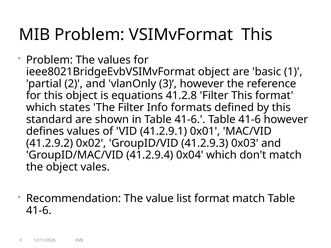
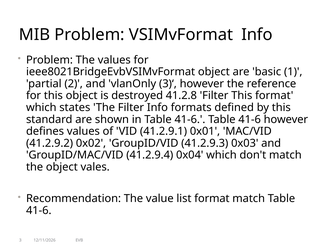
VSIMvFormat This: This -> Info
equations: equations -> destroyed
